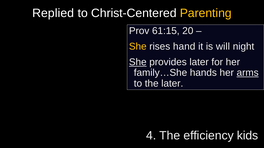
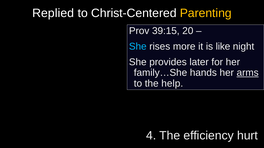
61:15: 61:15 -> 39:15
She at (138, 47) colour: yellow -> light blue
hand: hand -> more
will: will -> like
She at (138, 62) underline: present -> none
the later: later -> help
kids: kids -> hurt
